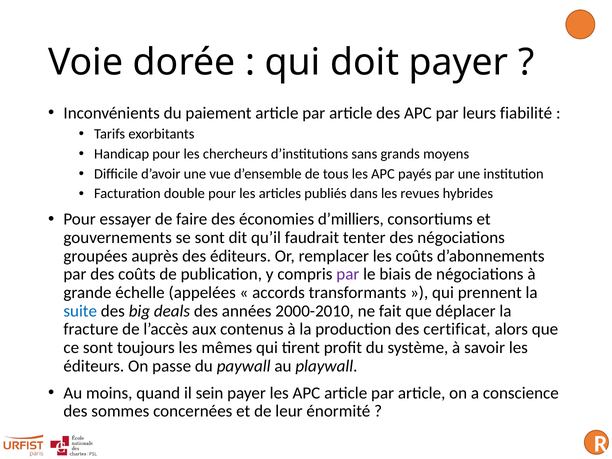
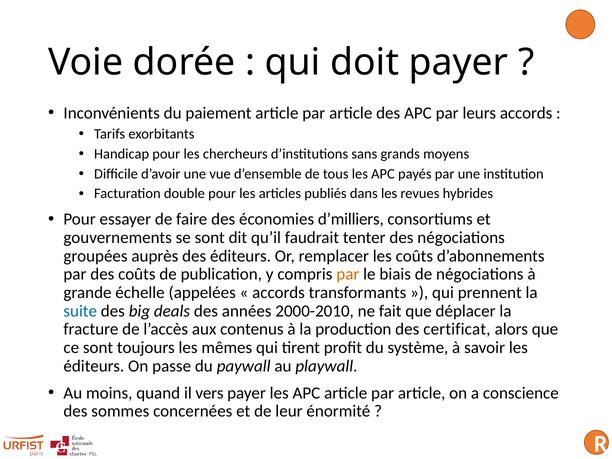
leurs fiabilité: fiabilité -> accords
par at (348, 274) colour: purple -> orange
sein: sein -> vers
